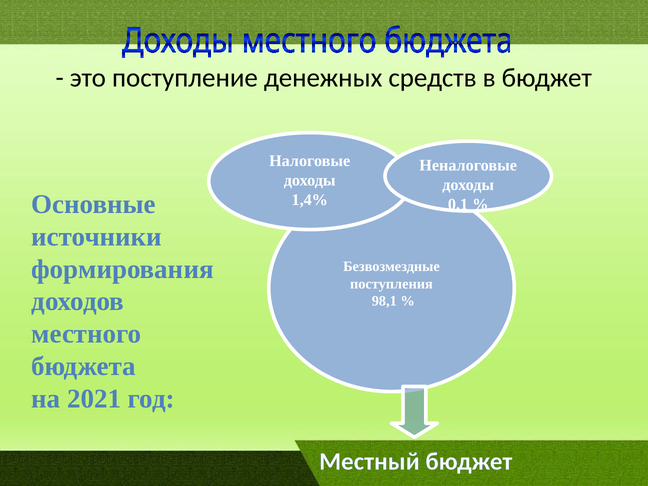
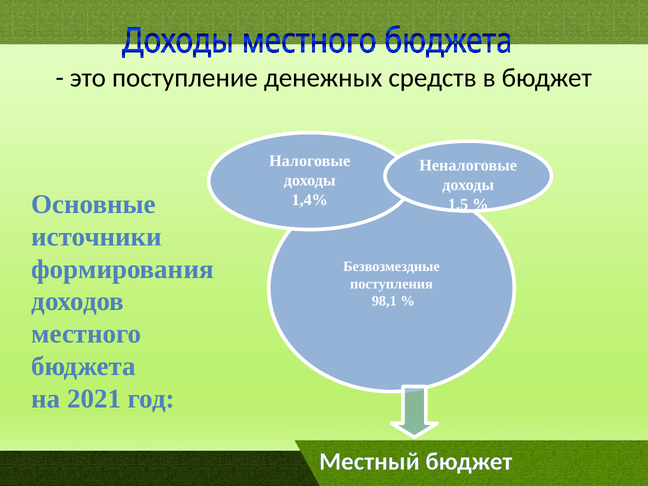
0,1: 0,1 -> 1,5
